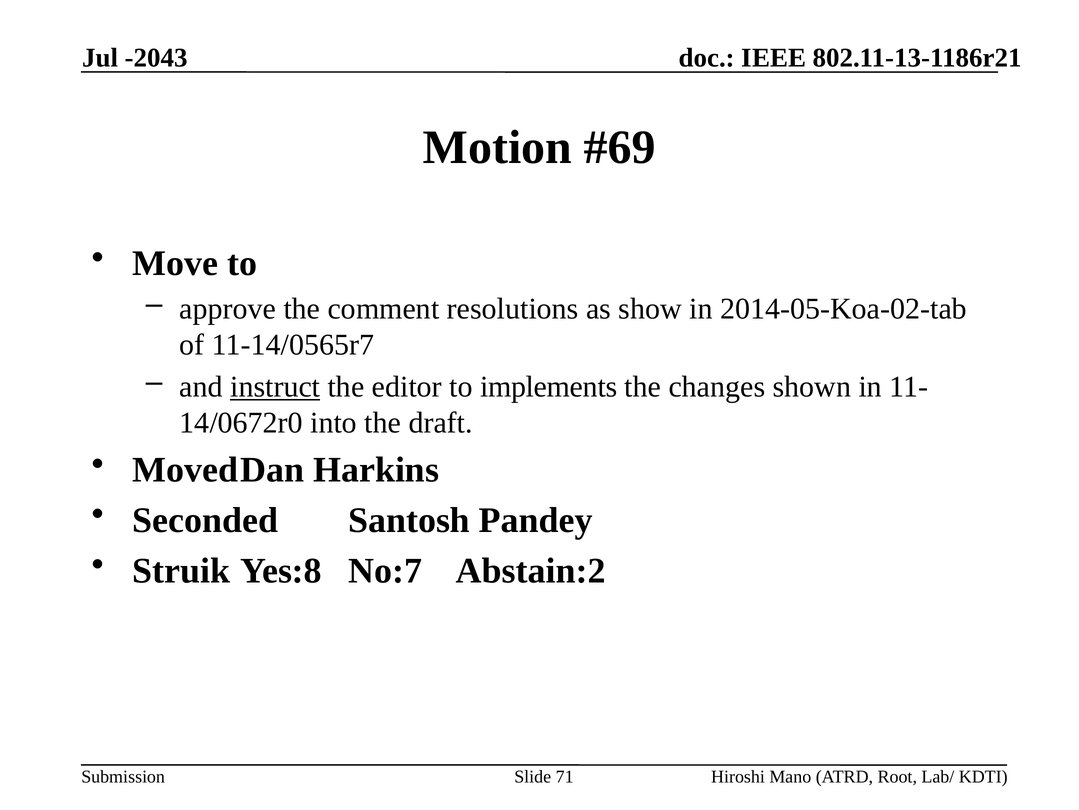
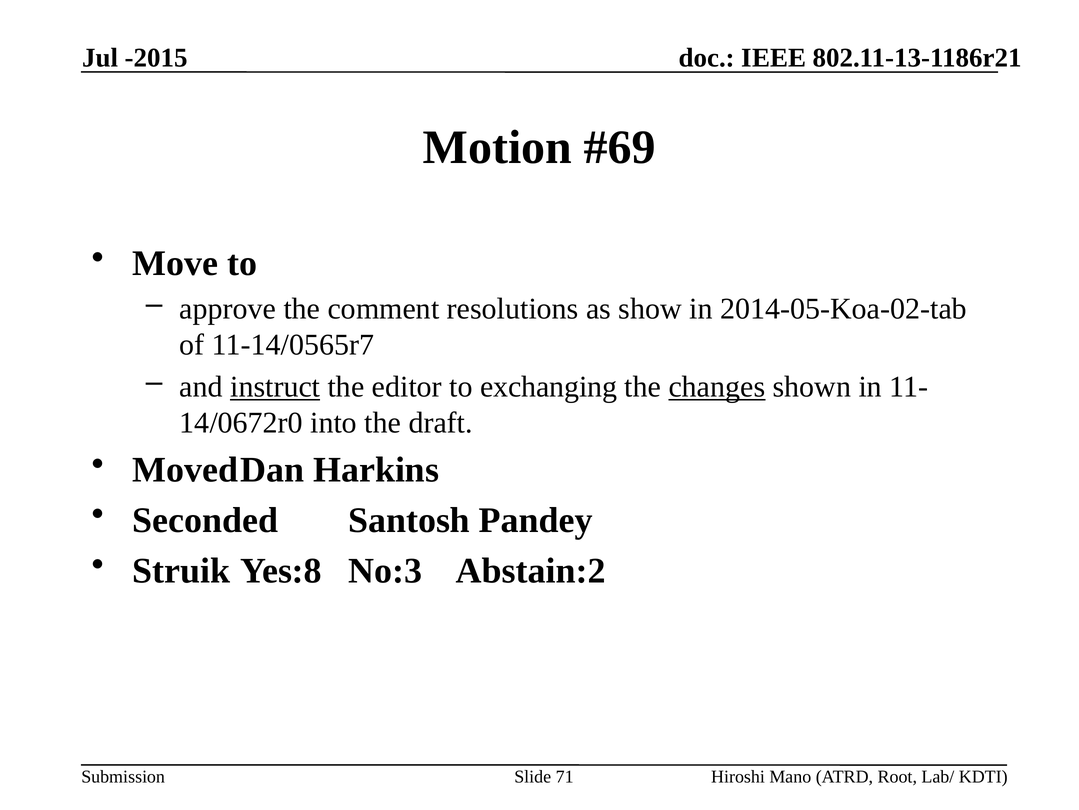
-2043: -2043 -> -2015
implements: implements -> exchanging
changes underline: none -> present
No:7: No:7 -> No:3
